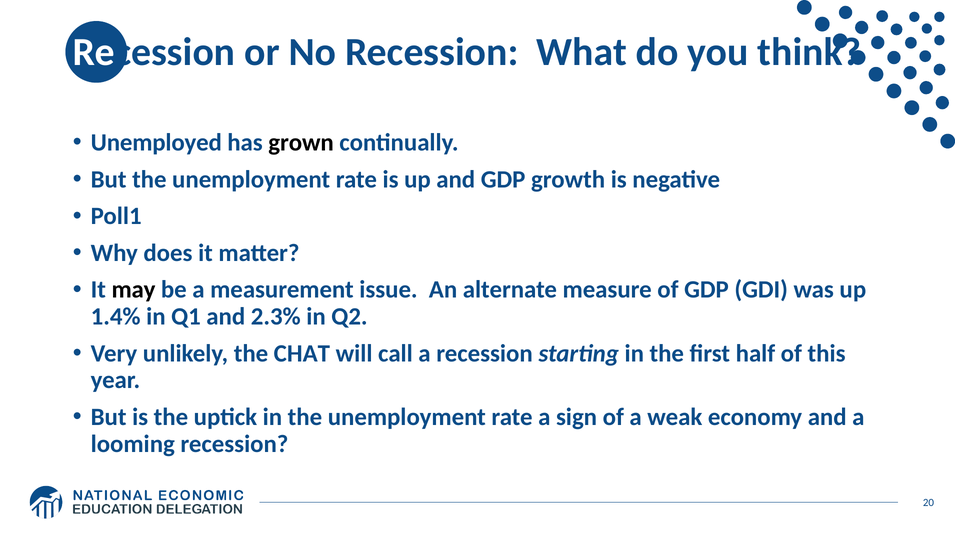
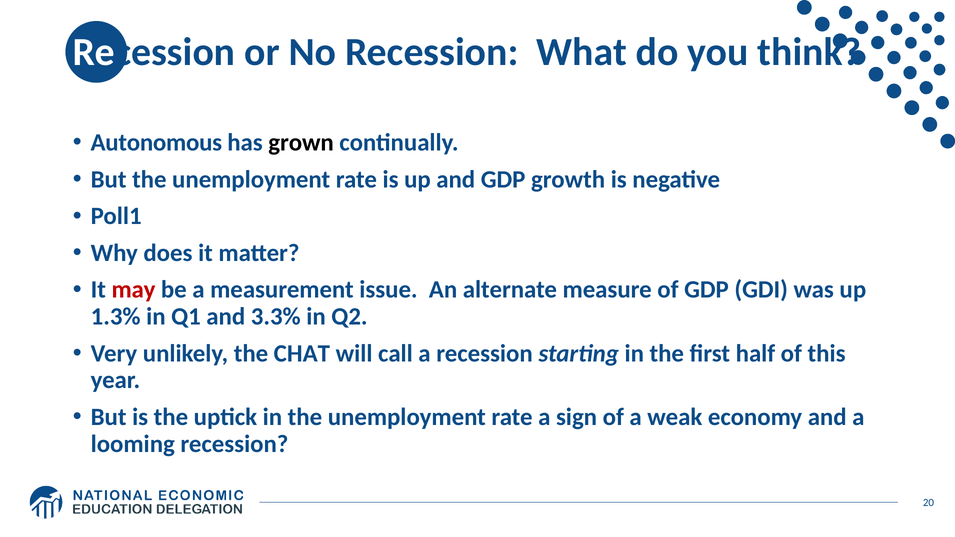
Unemployed: Unemployed -> Autonomous
may colour: black -> red
1.4%: 1.4% -> 1.3%
2.3%: 2.3% -> 3.3%
